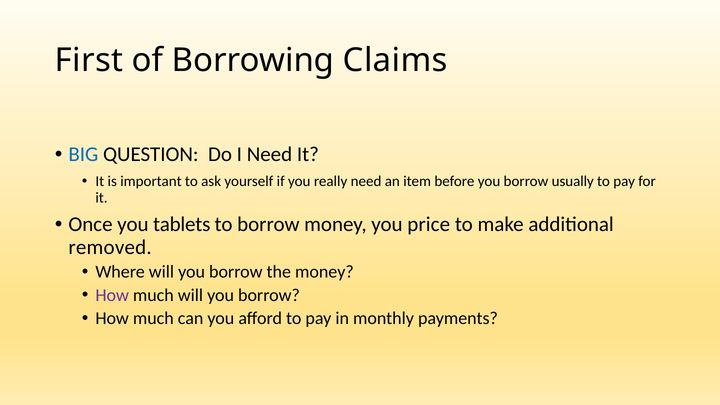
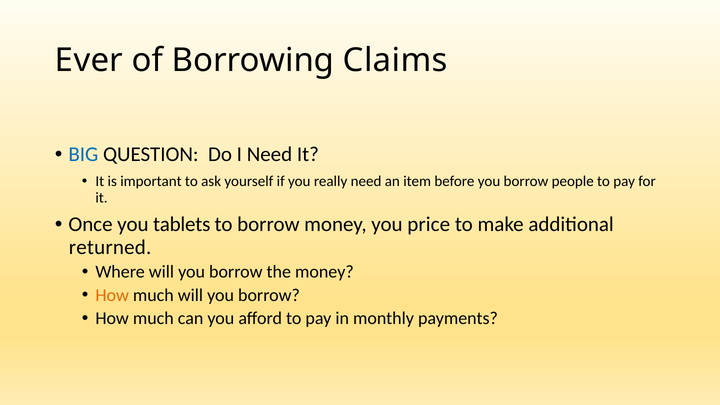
First: First -> Ever
usually: usually -> people
removed: removed -> returned
How at (112, 295) colour: purple -> orange
